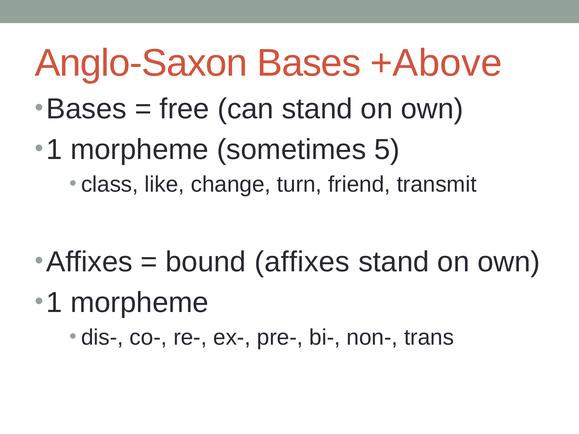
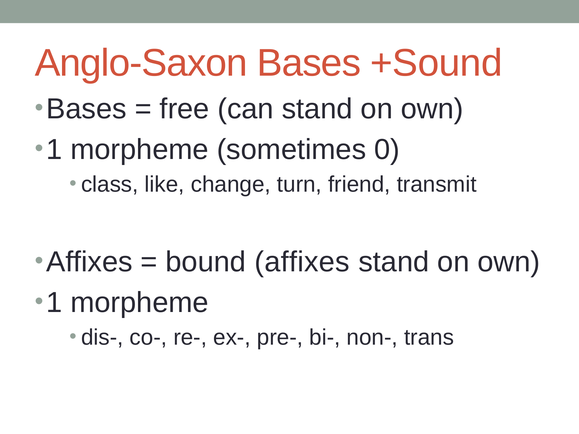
+Above: +Above -> +Sound
5: 5 -> 0
